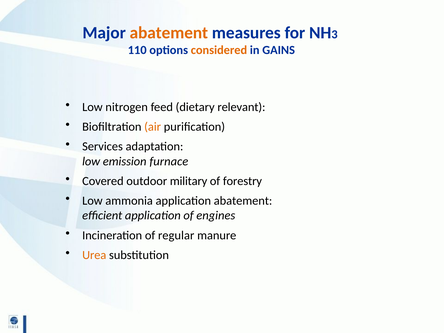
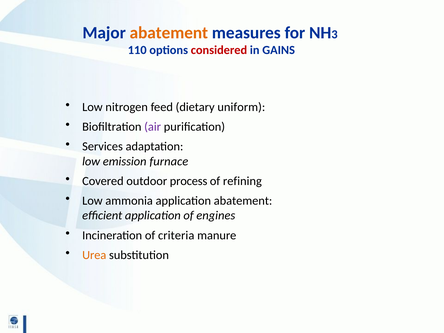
considered colour: orange -> red
relevant: relevant -> uniform
air colour: orange -> purple
military: military -> process
forestry: forestry -> refining
regular: regular -> criteria
